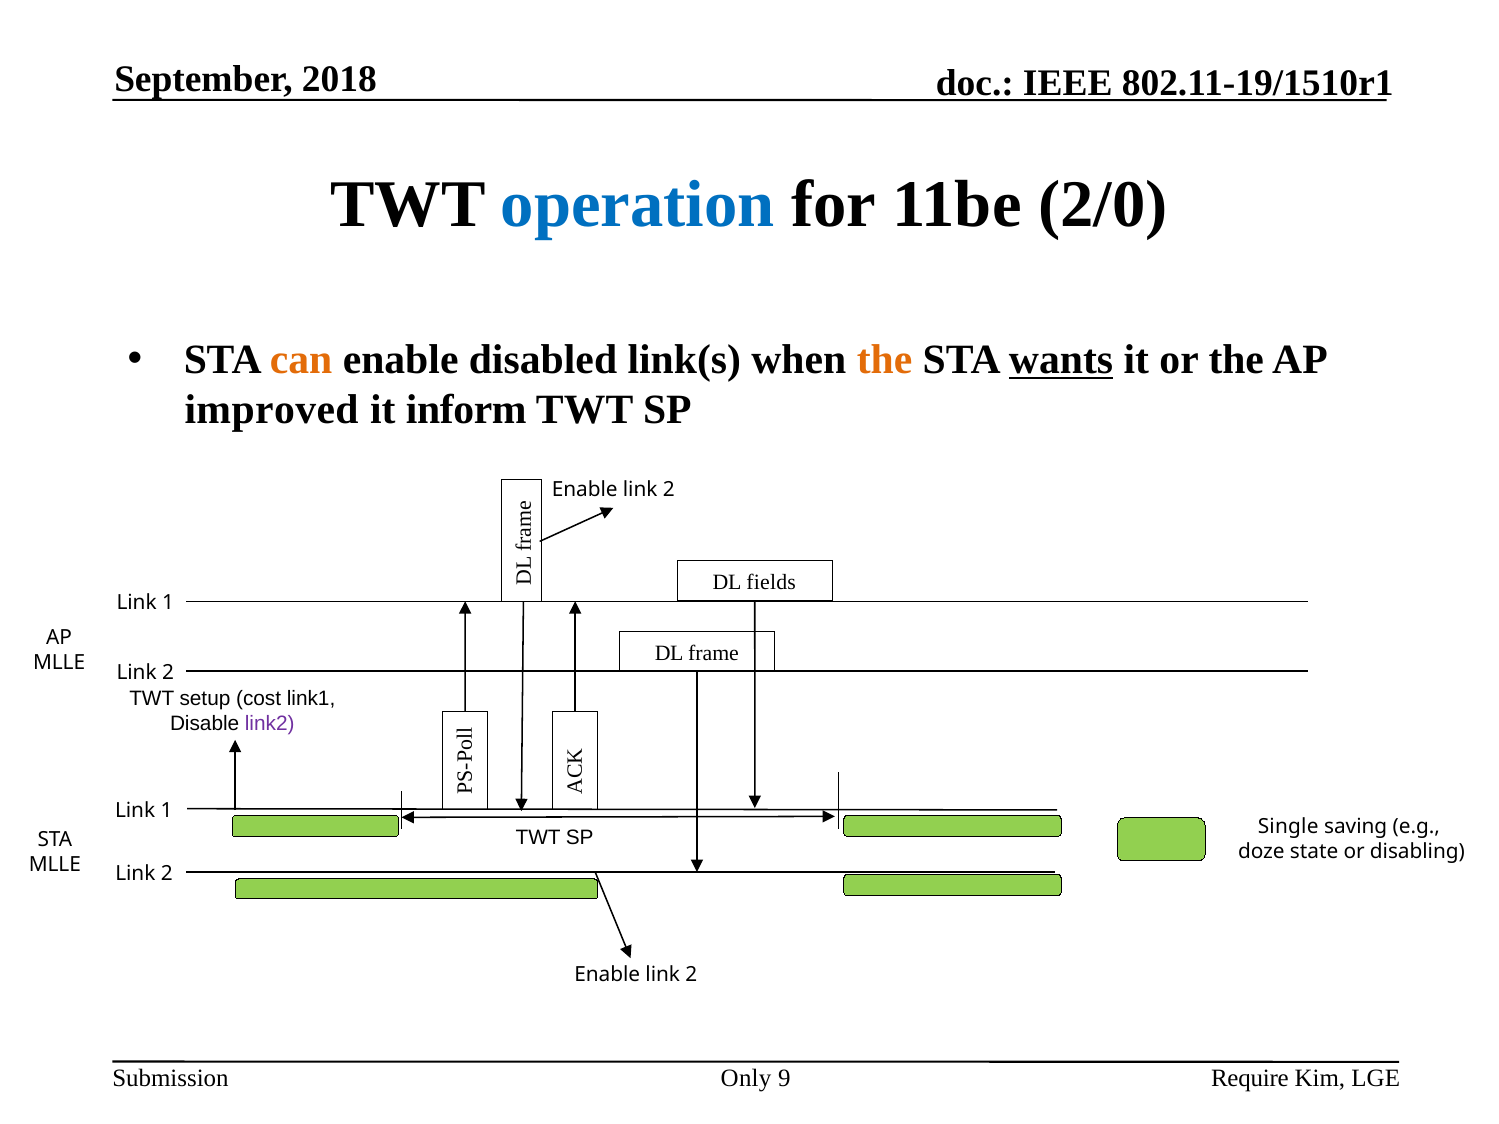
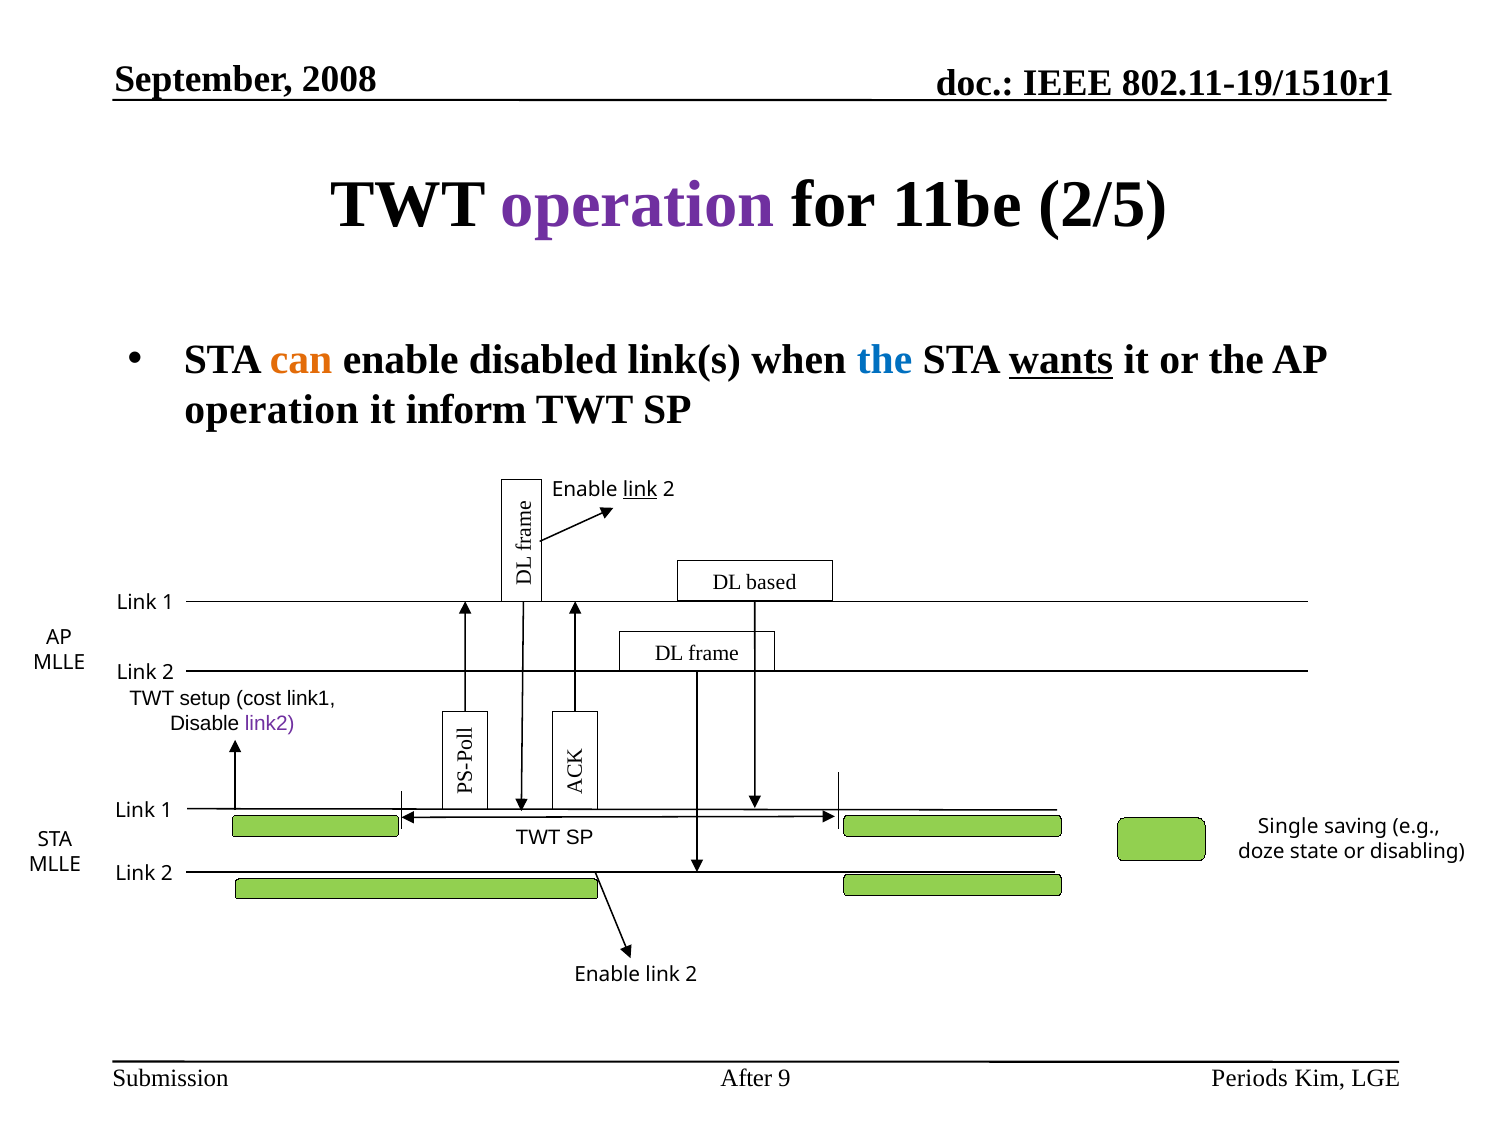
2018: 2018 -> 2008
operation at (638, 204) colour: blue -> purple
2/0: 2/0 -> 2/5
the at (884, 360) colour: orange -> blue
improved at (272, 410): improved -> operation
link at (640, 490) underline: none -> present
fields: fields -> based
Only: Only -> After
Require: Require -> Periods
